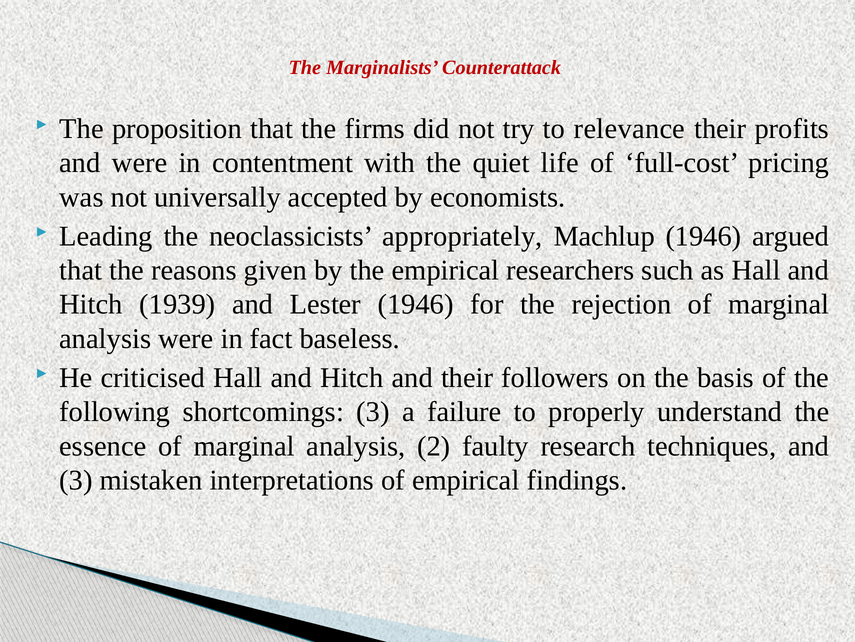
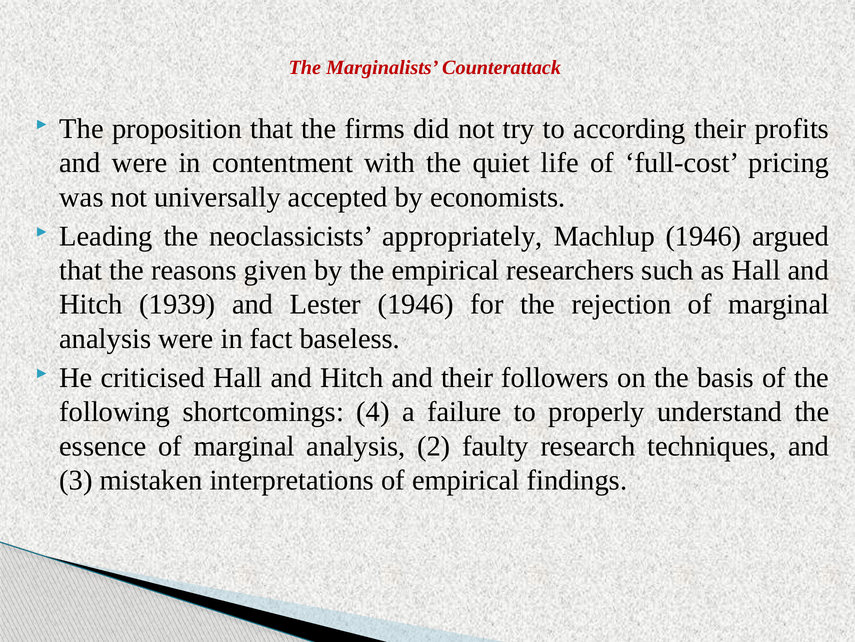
relevance: relevance -> according
shortcomings 3: 3 -> 4
